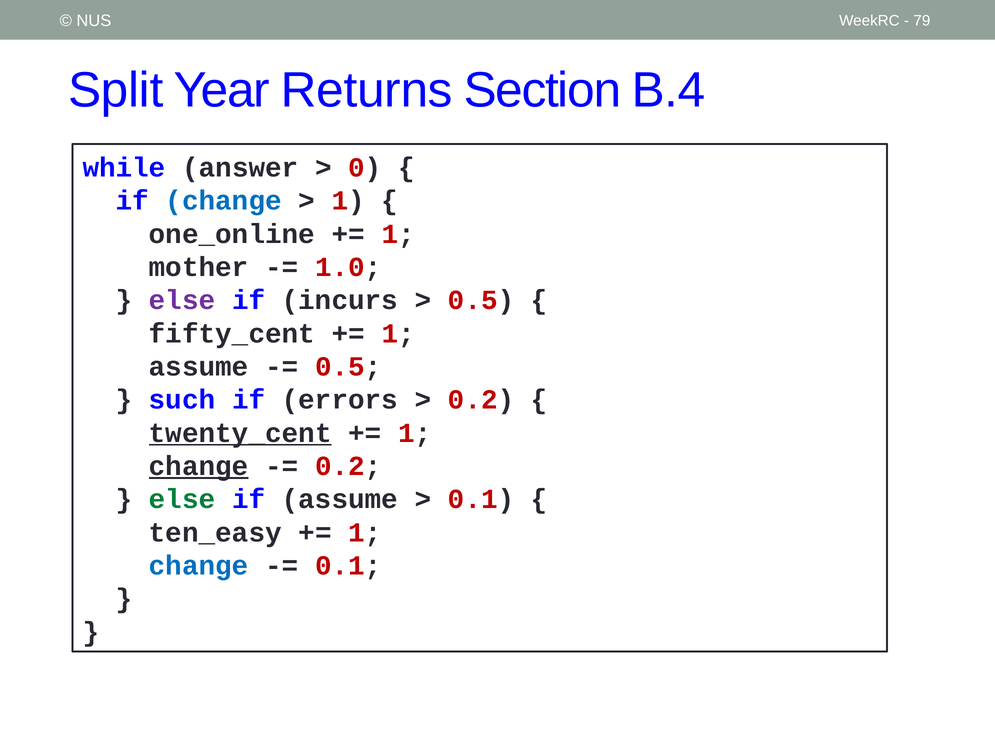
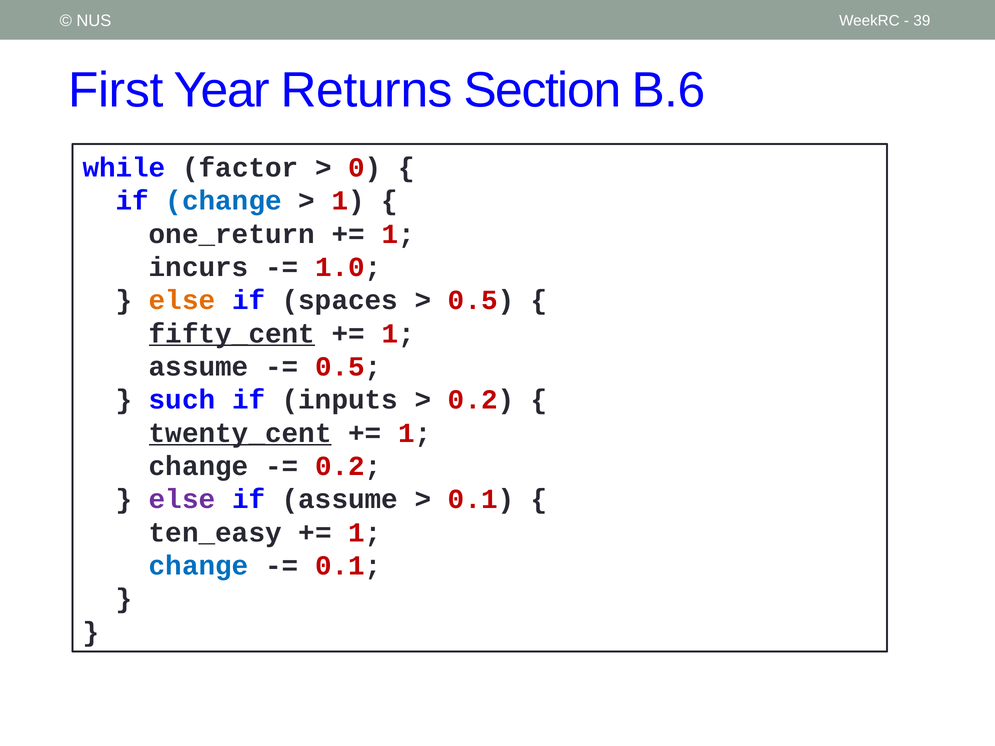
79: 79 -> 39
Split: Split -> First
B.4: B.4 -> B.6
answer: answer -> factor
one_online: one_online -> one_return
mother: mother -> incurs
else at (182, 300) colour: purple -> orange
incurs: incurs -> spaces
fifty_cent underline: none -> present
errors: errors -> inputs
change at (199, 466) underline: present -> none
else at (182, 499) colour: green -> purple
